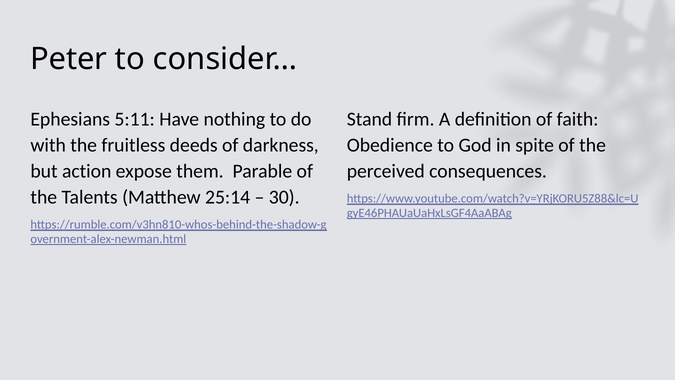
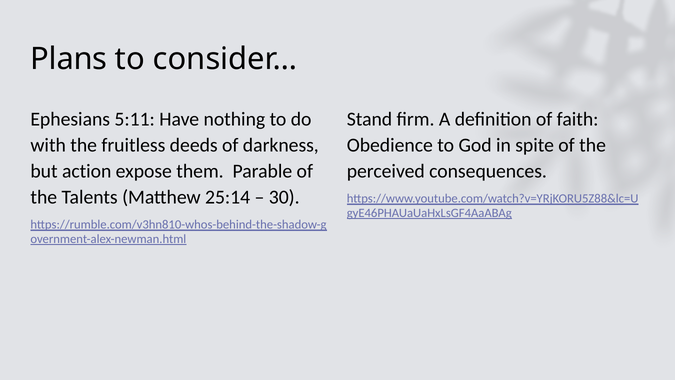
Peter: Peter -> Plans
